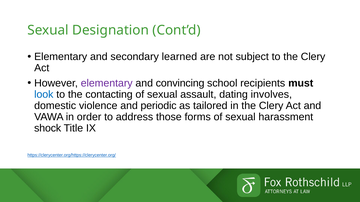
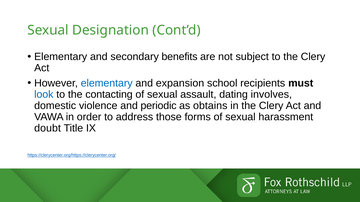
learned: learned -> benefits
elementary at (107, 83) colour: purple -> blue
convincing: convincing -> expansion
tailored: tailored -> obtains
shock: shock -> doubt
